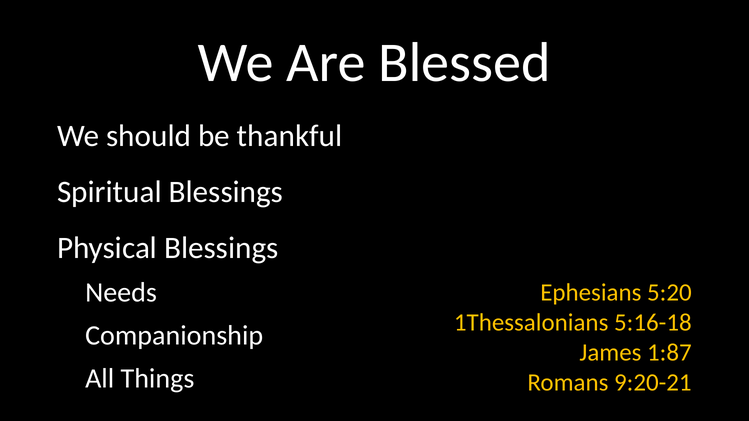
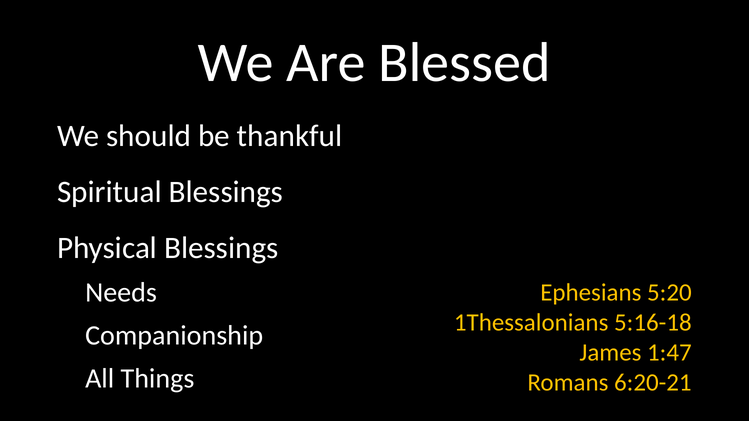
1:87: 1:87 -> 1:47
9:20-21: 9:20-21 -> 6:20-21
